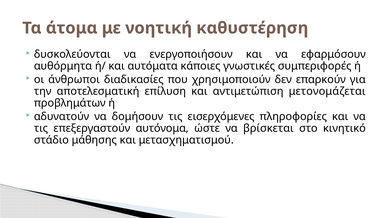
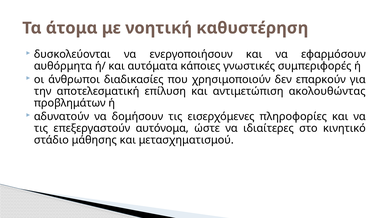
μετονομάζεται: μετονομάζεται -> ακολουθώντας
βρίσκεται: βρίσκεται -> ιδιαίτερες
